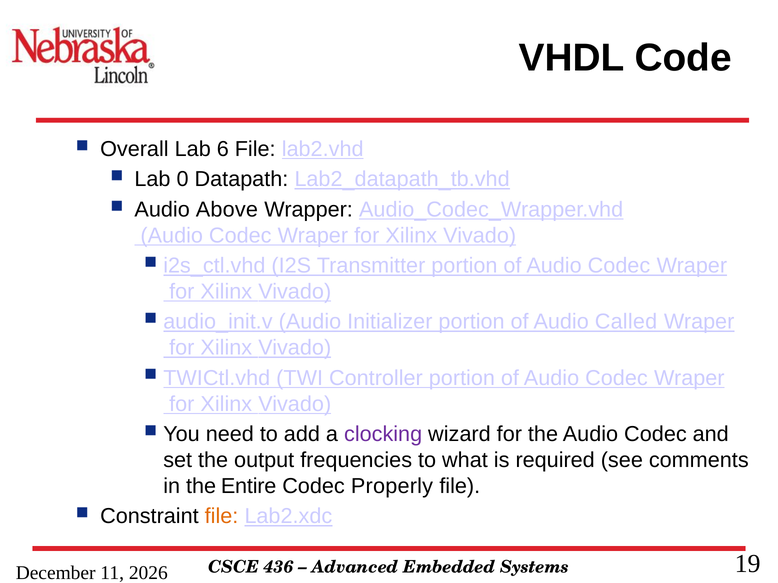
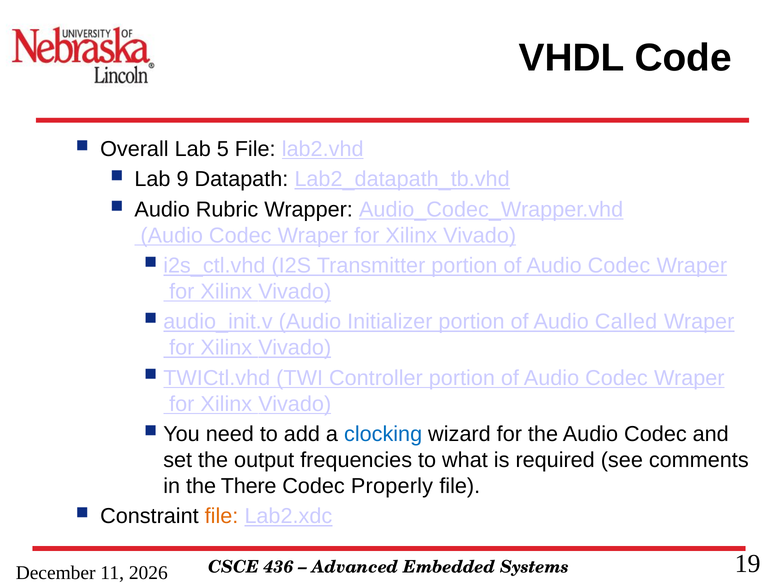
6: 6 -> 5
0: 0 -> 9
Above: Above -> Rubric
clocking colour: purple -> blue
Entire: Entire -> There
